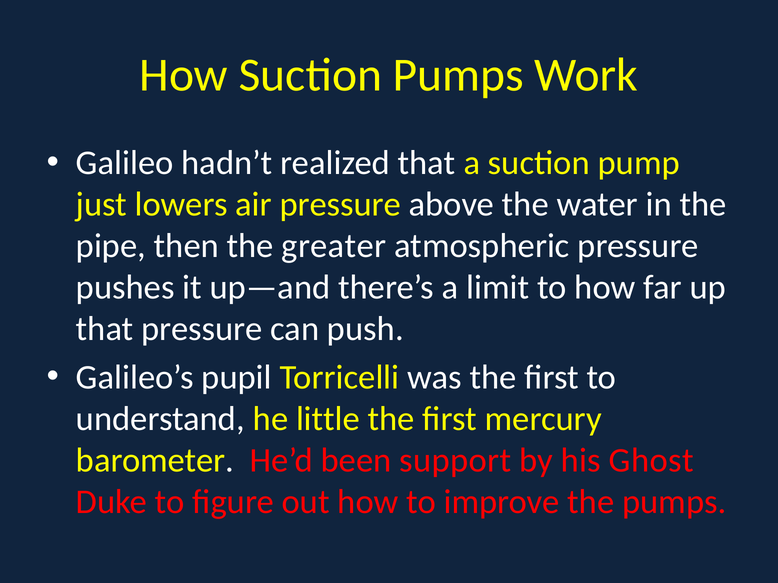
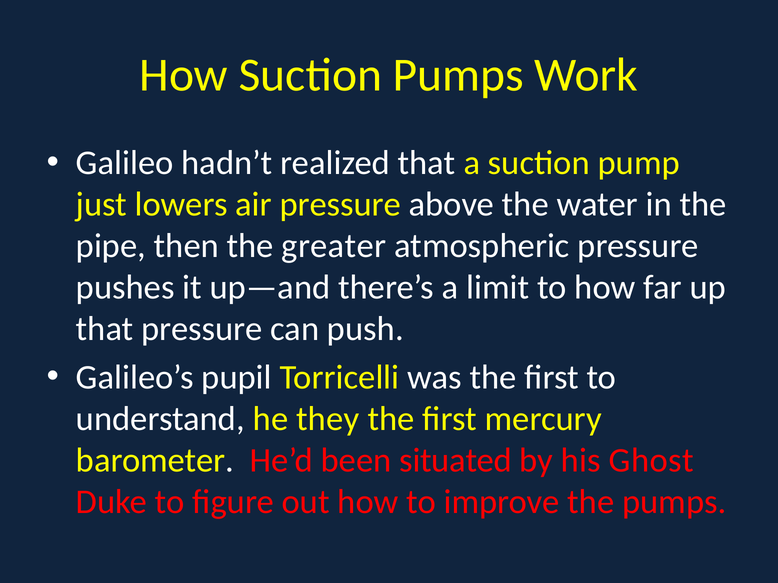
little: little -> they
support: support -> situated
